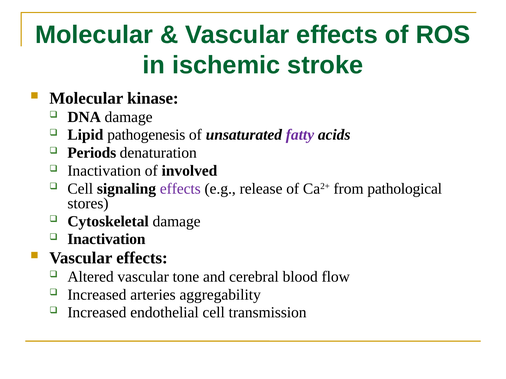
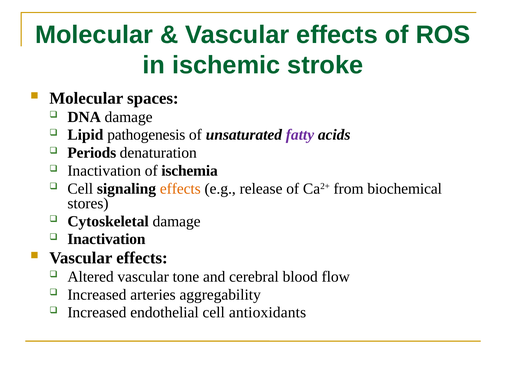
kinase: kinase -> spaces
involved: involved -> ischemia
effects at (180, 189) colour: purple -> orange
pathological: pathological -> biochemical
transmission: transmission -> antioxidants
